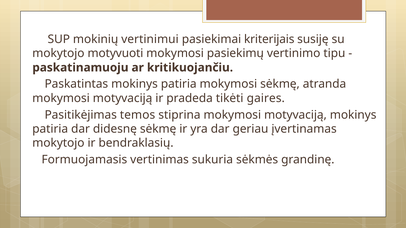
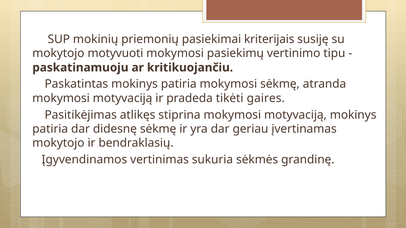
vertinimui: vertinimui -> priemonių
temos: temos -> atlikęs
Formuojamasis: Formuojamasis -> Įgyvendinamos
